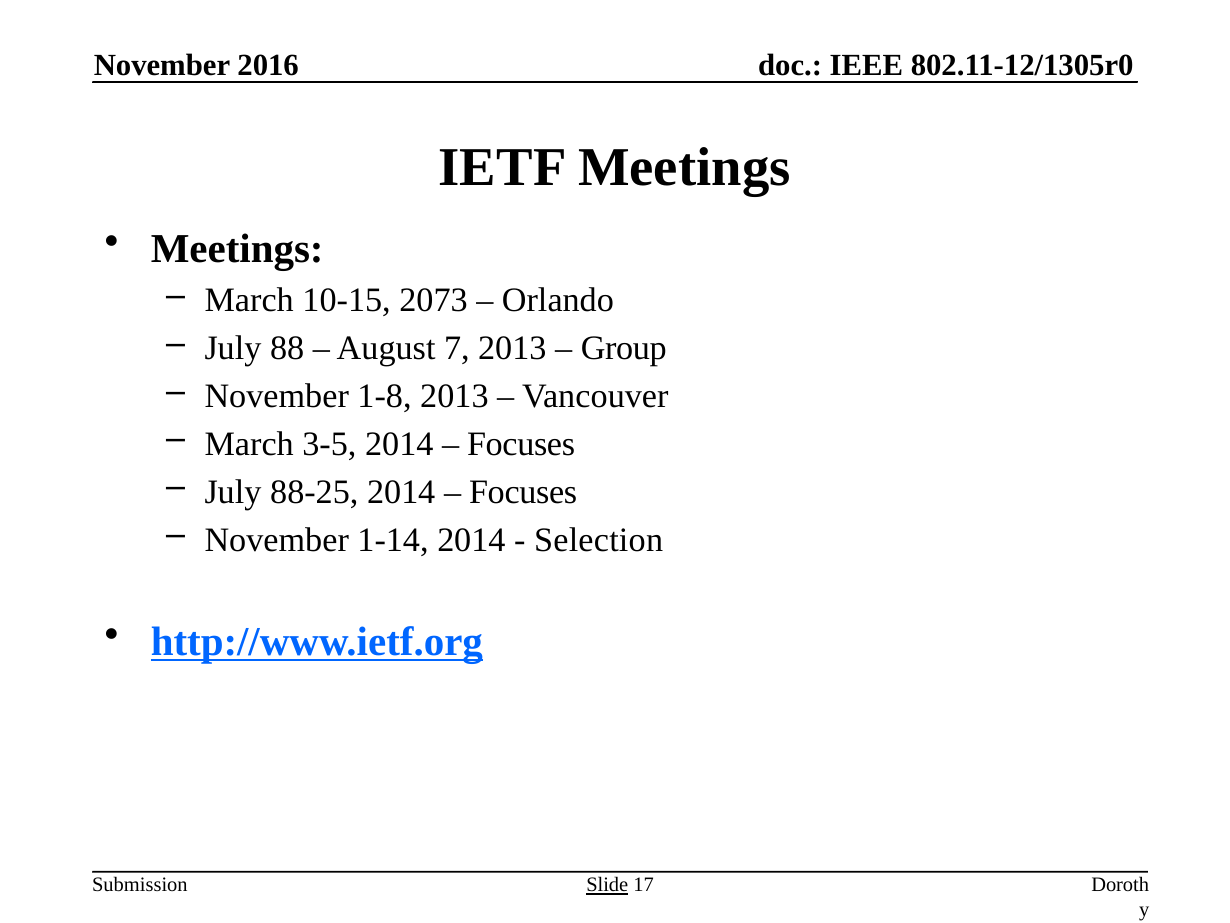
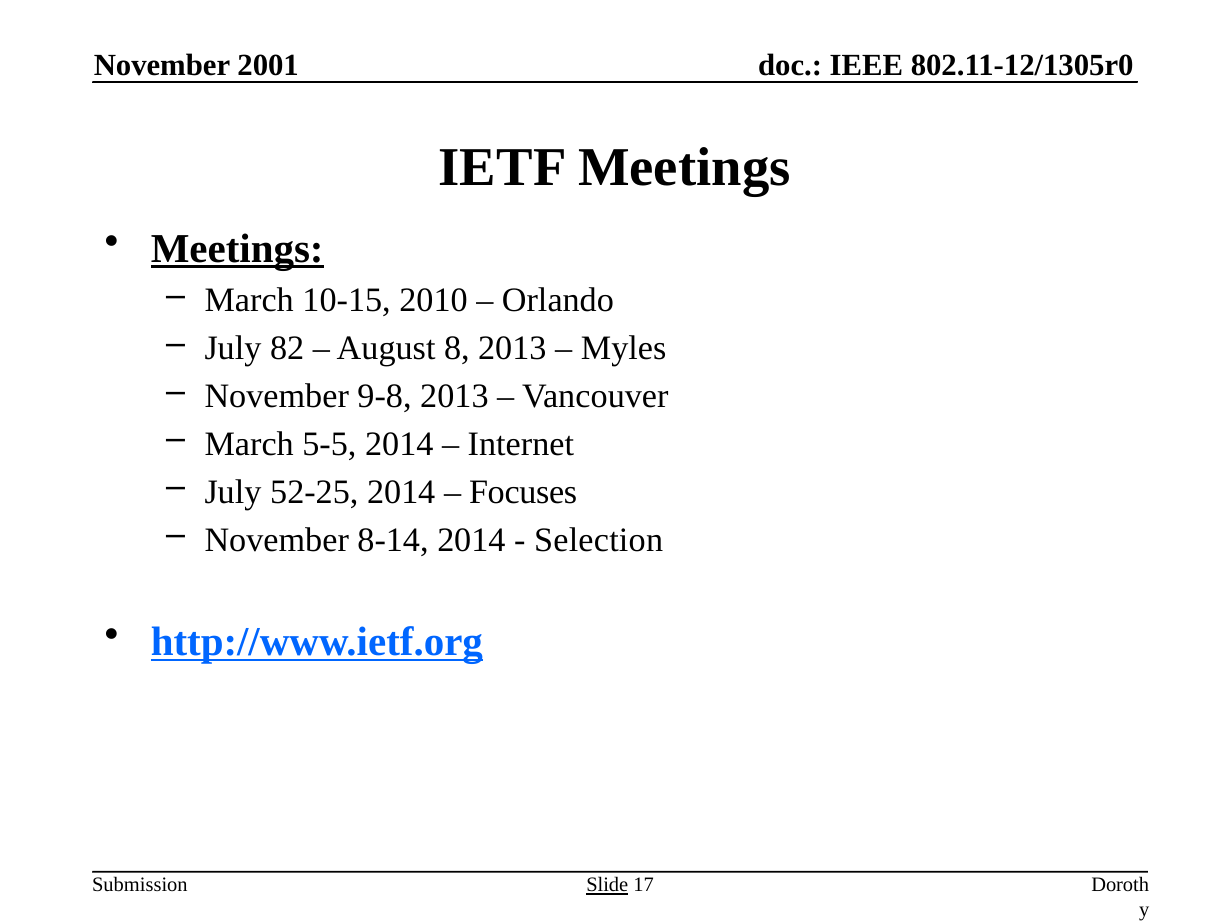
2016: 2016 -> 2001
Meetings at (237, 249) underline: none -> present
2073: 2073 -> 2010
88: 88 -> 82
7: 7 -> 8
Group: Group -> Myles
1-8: 1-8 -> 9-8
3-5: 3-5 -> 5-5
Focuses at (521, 444): Focuses -> Internet
88-25: 88-25 -> 52-25
1-14: 1-14 -> 8-14
